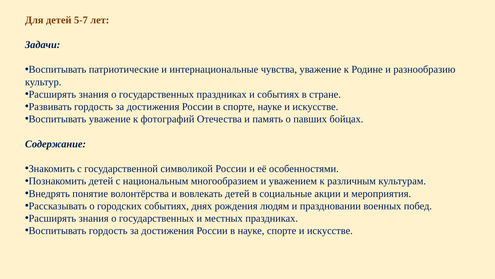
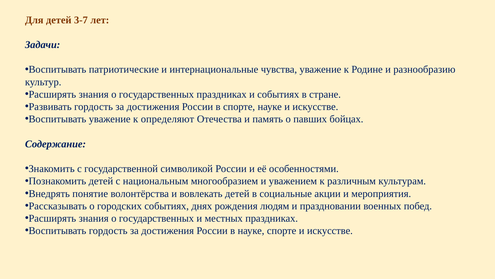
5-7: 5-7 -> 3-7
фотографий: фотографий -> определяют
